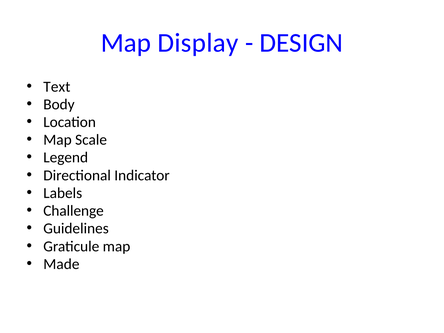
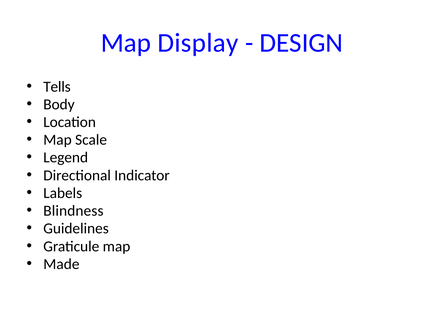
Text: Text -> Tells
Challenge: Challenge -> Blindness
